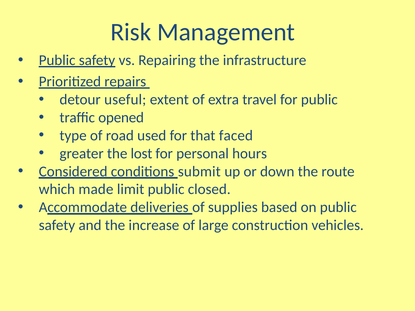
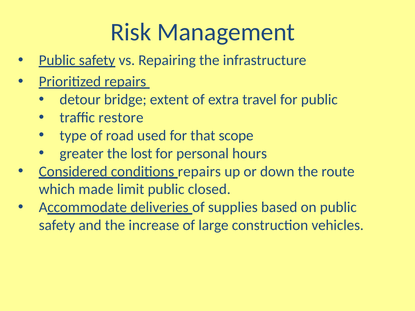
useful: useful -> bridge
opened: opened -> restore
faced: faced -> scope
conditions submit: submit -> repairs
